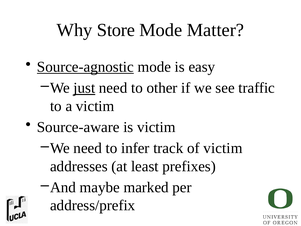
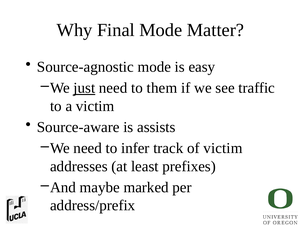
Store: Store -> Final
Source-agnostic underline: present -> none
other: other -> them
is victim: victim -> assists
